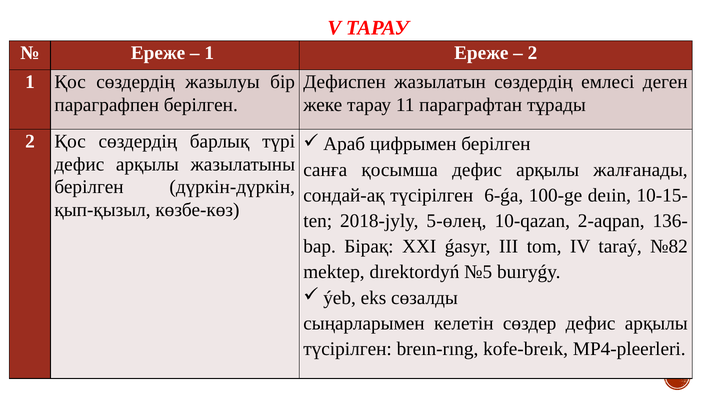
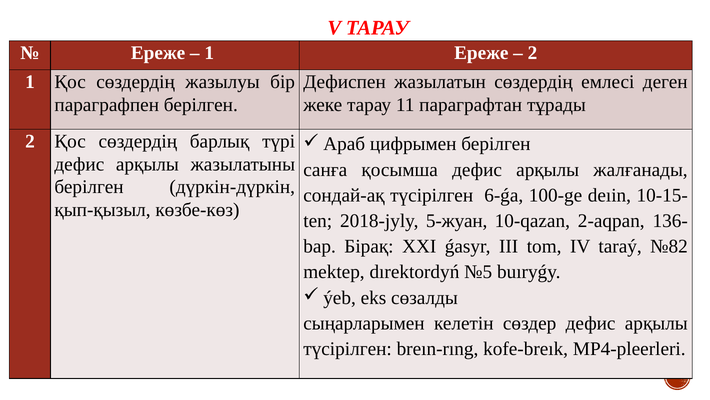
5-өлең: 5-өлең -> 5-жуан
